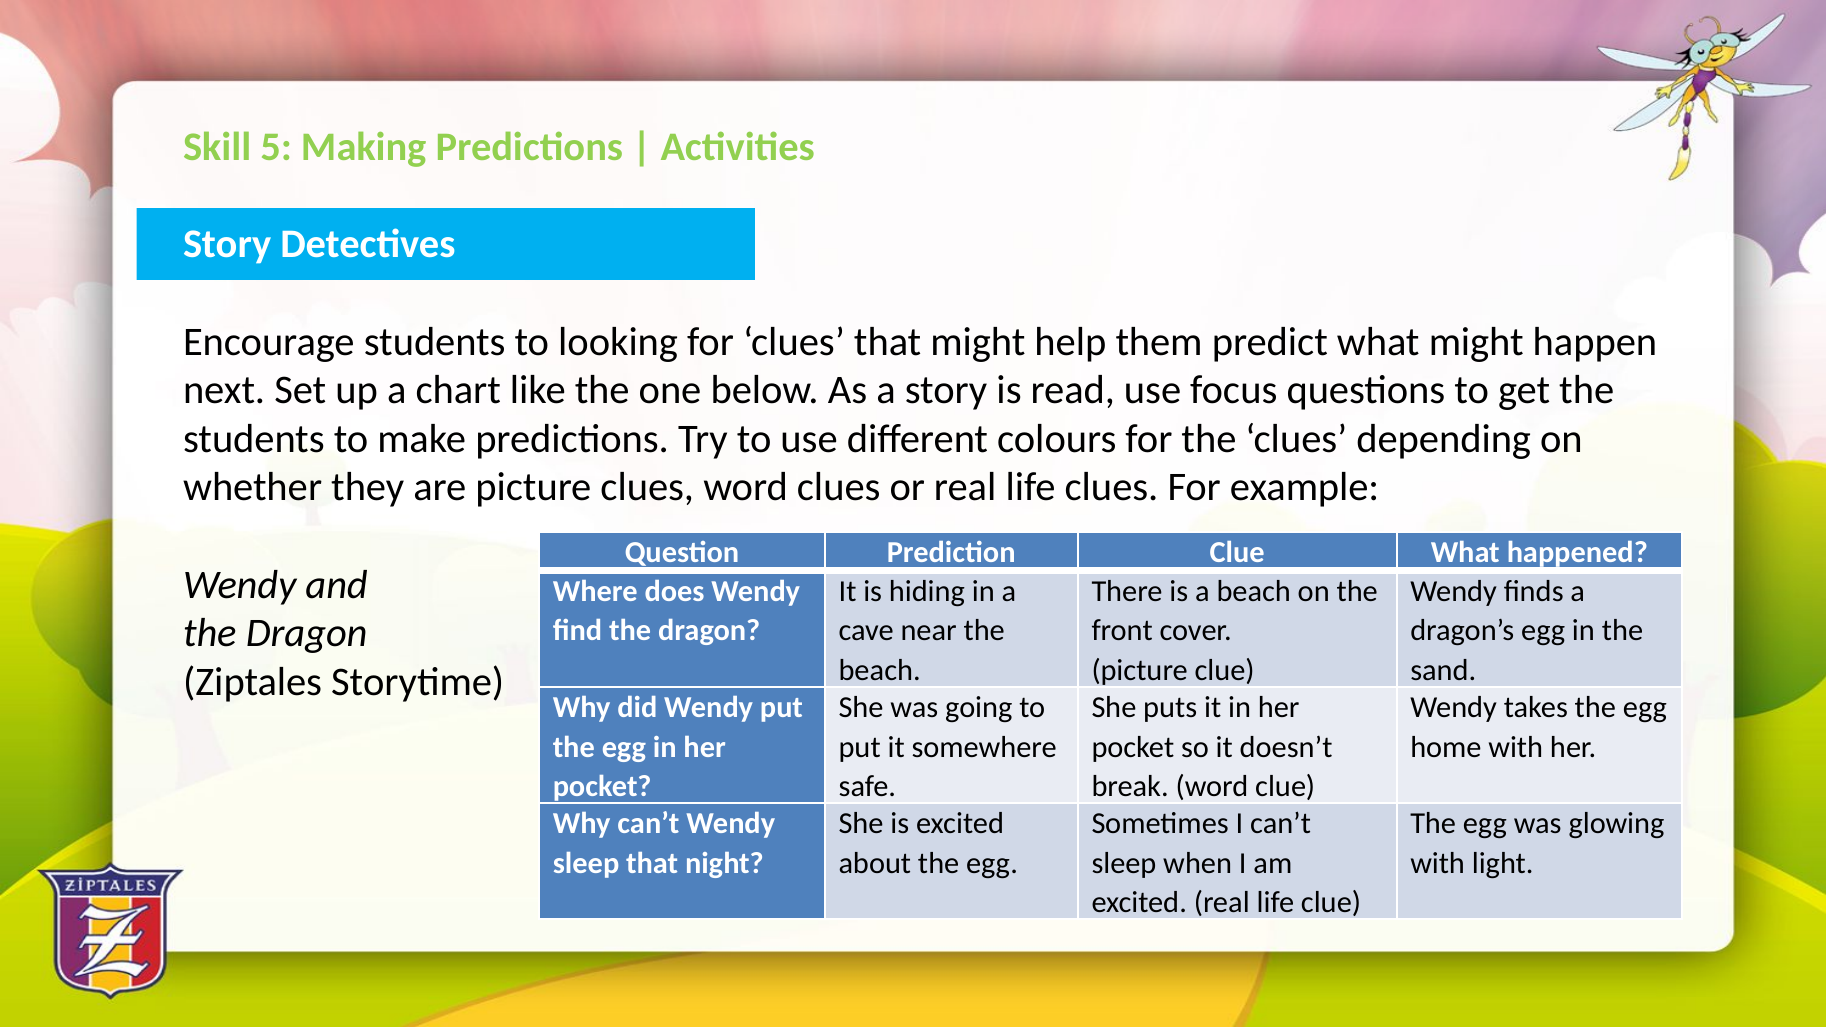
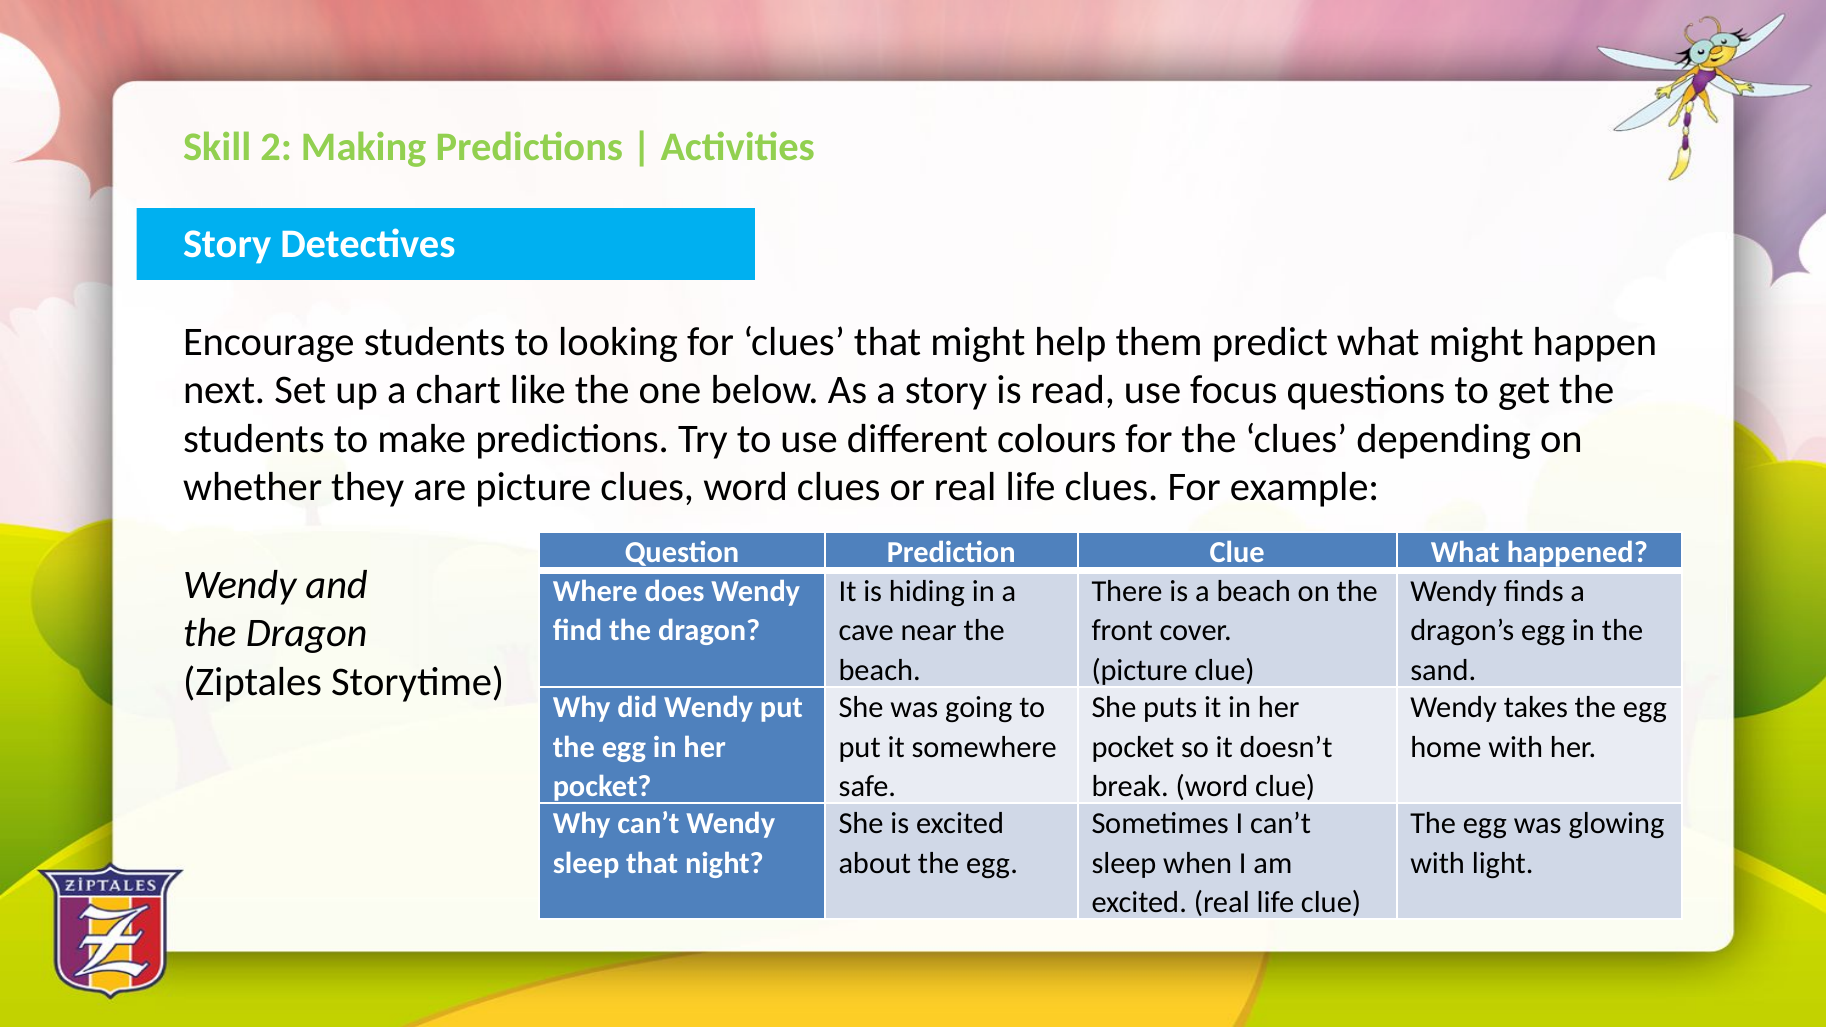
5: 5 -> 2
